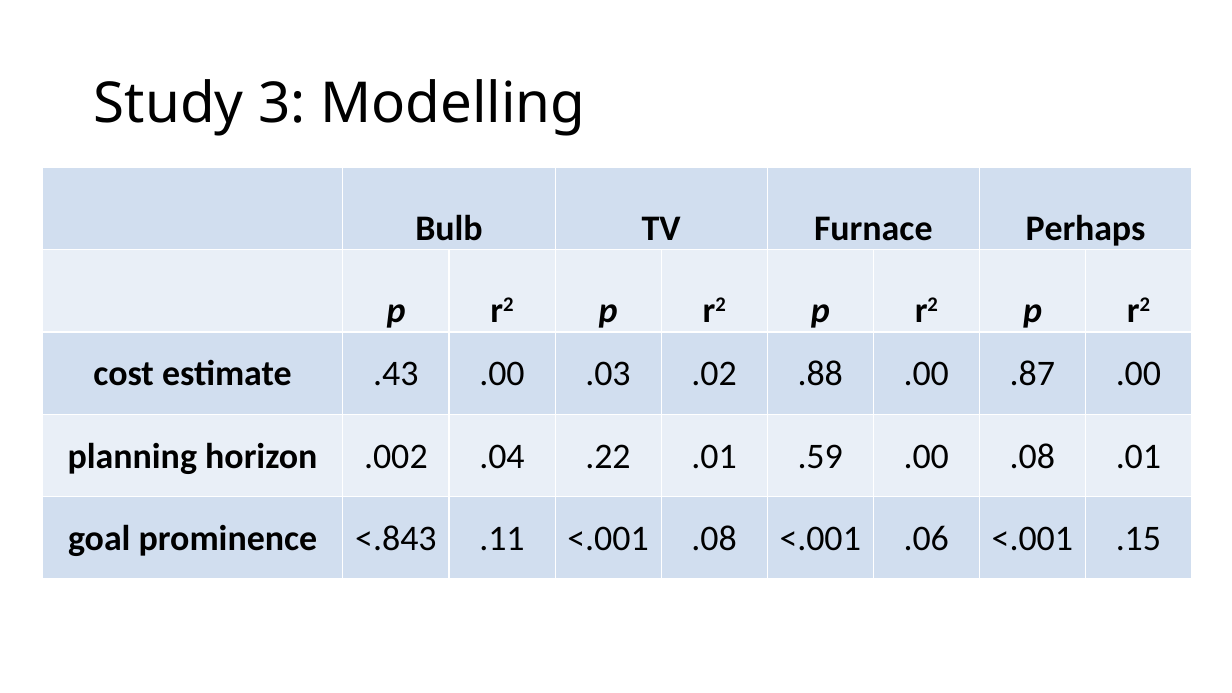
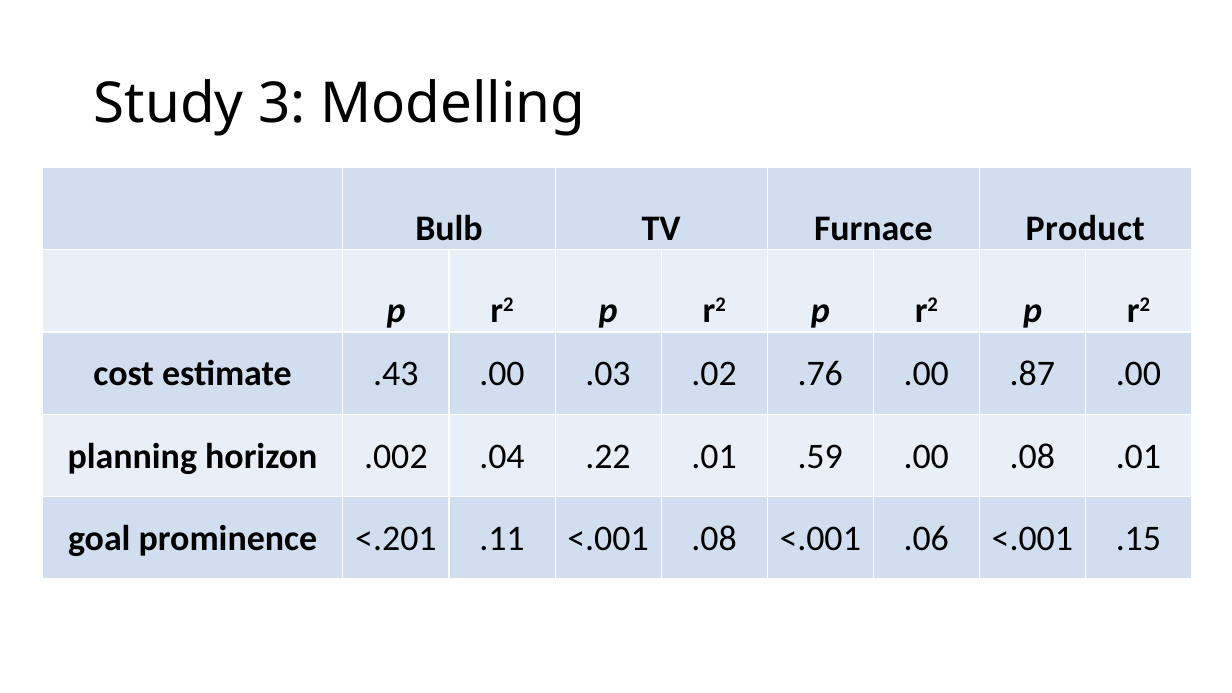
Perhaps: Perhaps -> Product
.88: .88 -> .76
<.843: <.843 -> <.201
